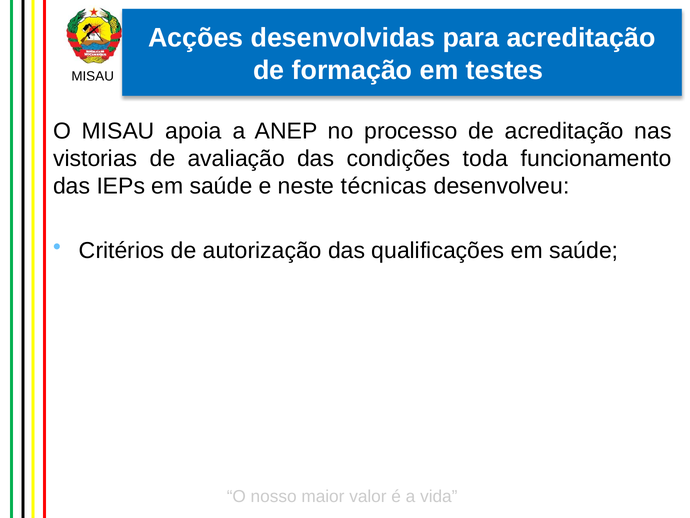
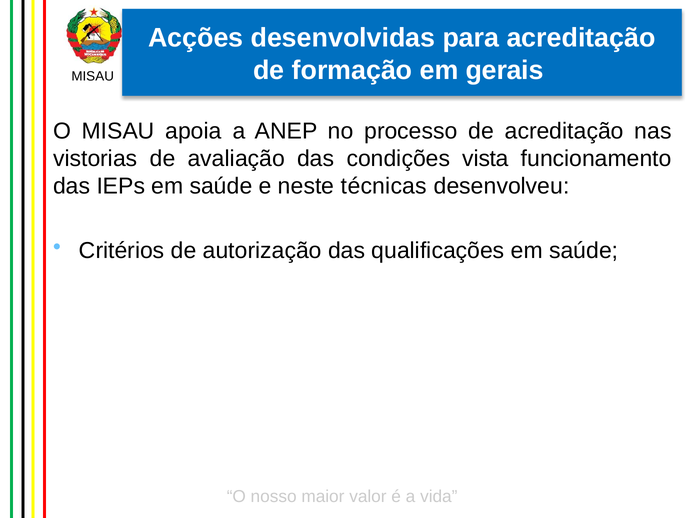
testes: testes -> gerais
toda: toda -> vista
